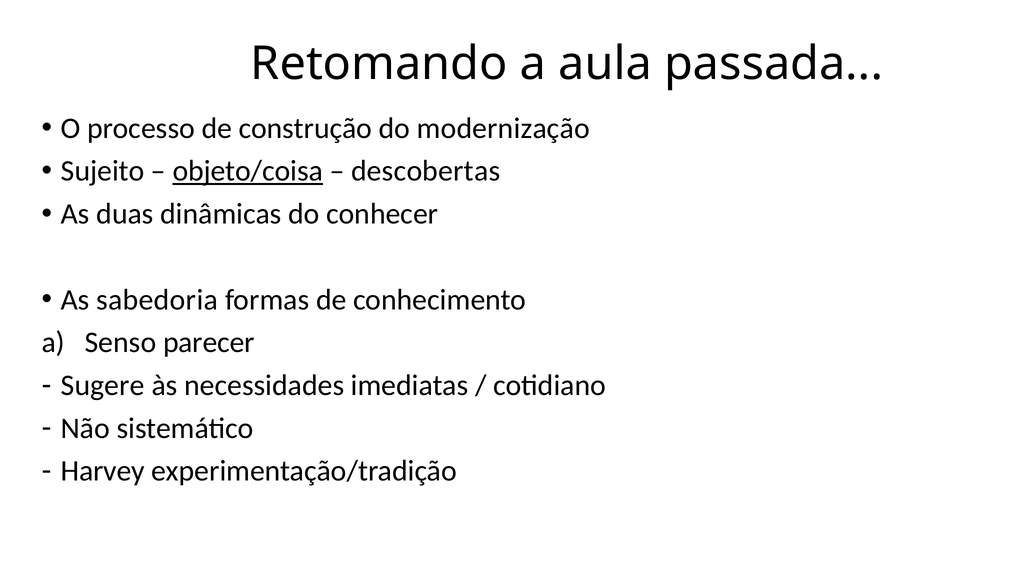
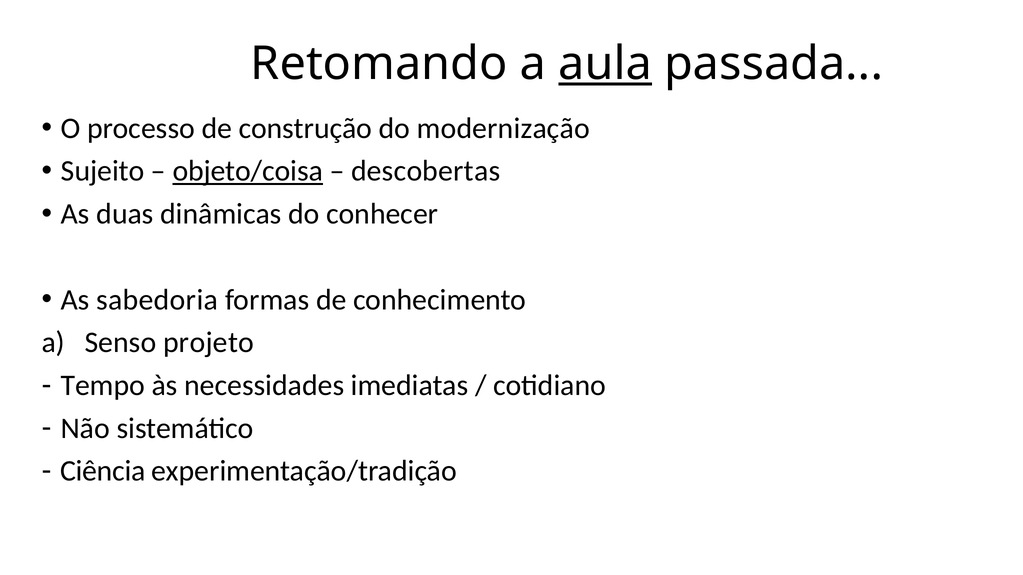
aula underline: none -> present
parecer: parecer -> projeto
Sugere: Sugere -> Tempo
Harvey: Harvey -> Ciência
